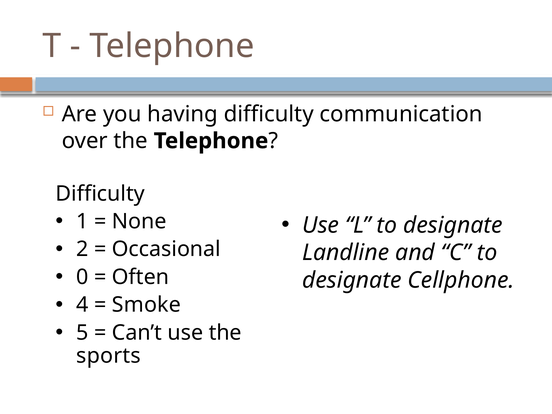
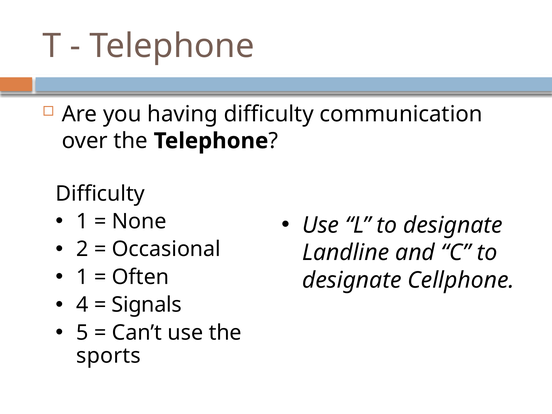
0 at (82, 277): 0 -> 1
Smoke: Smoke -> Signals
